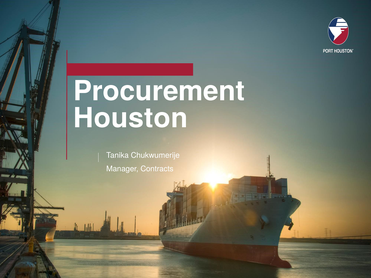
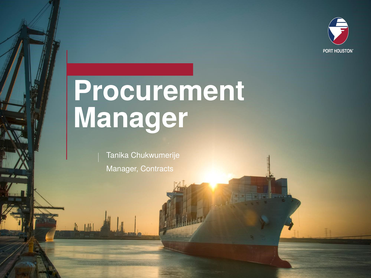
Houston at (131, 118): Houston -> Manager
